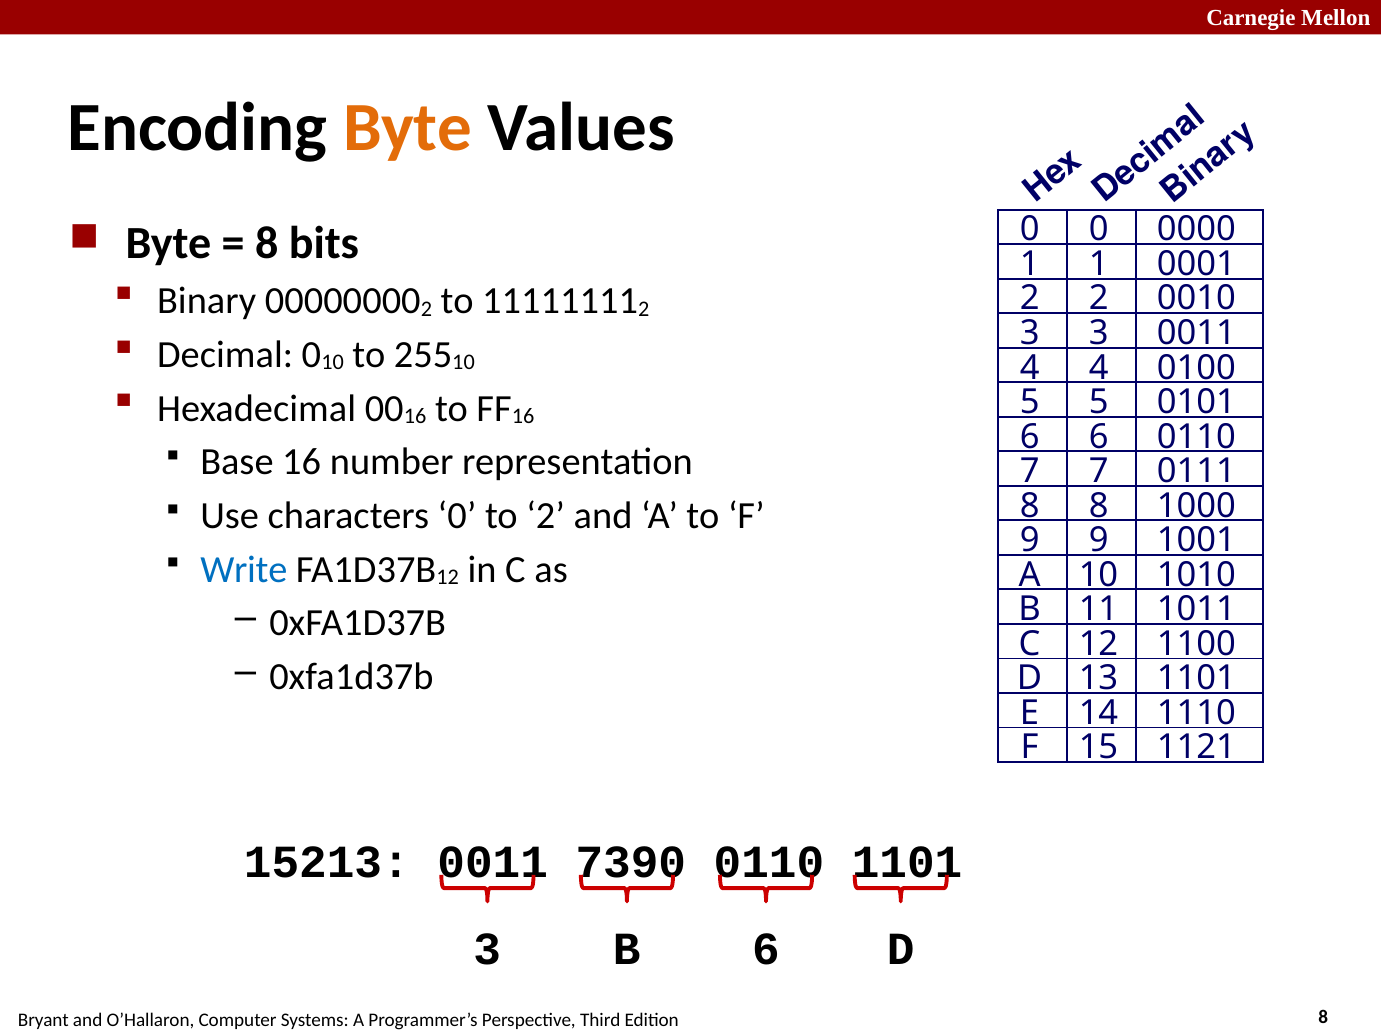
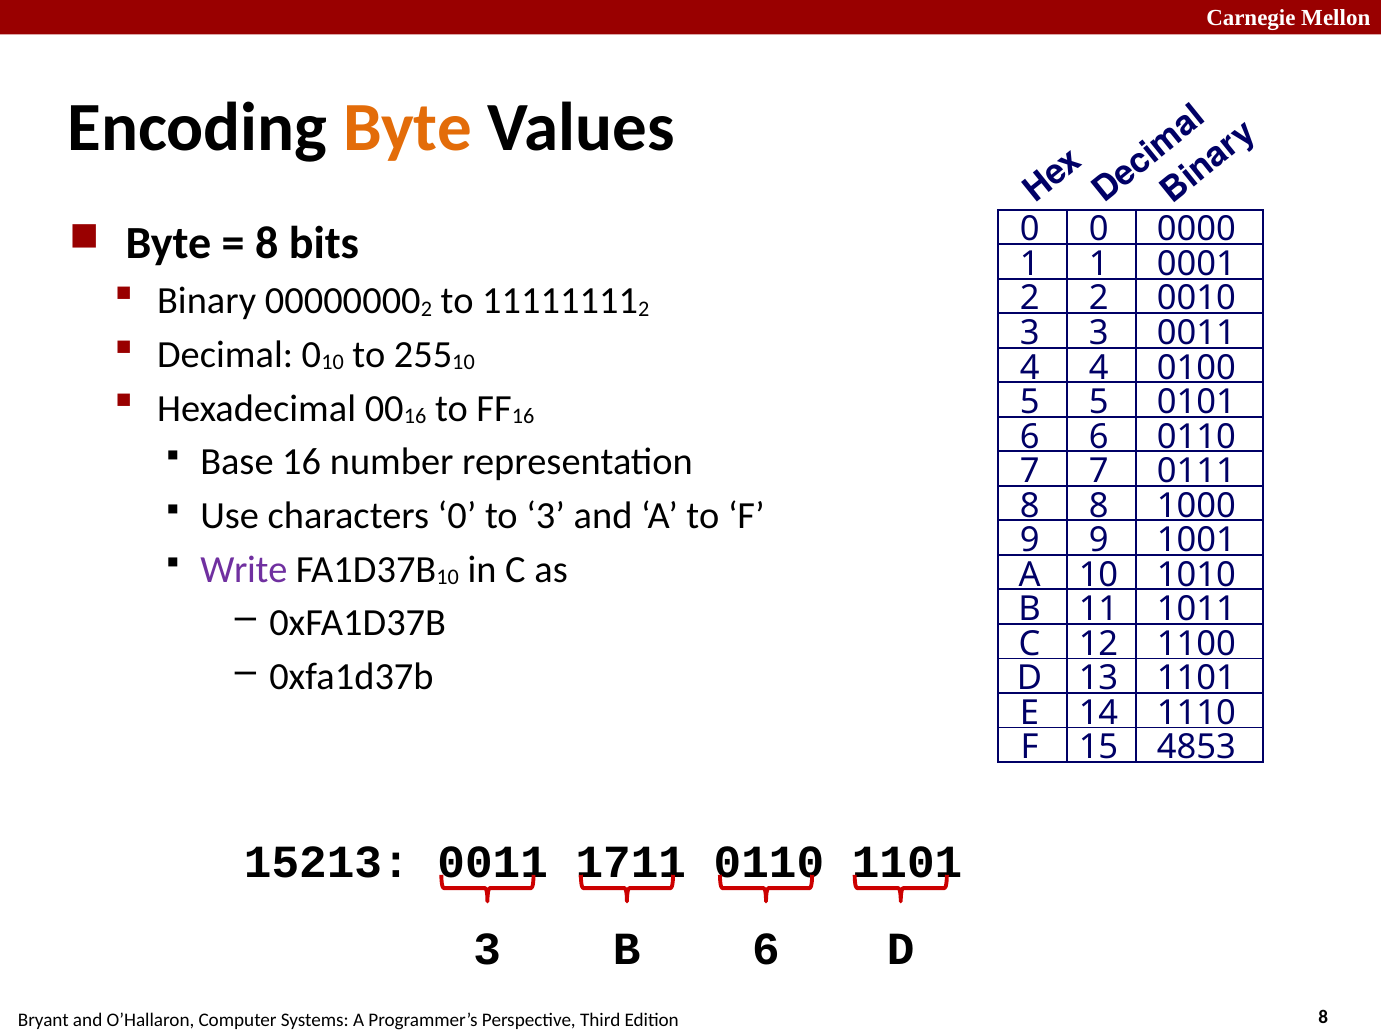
to 2: 2 -> 3
Write colour: blue -> purple
12 at (448, 577): 12 -> 10
1121: 1121 -> 4853
7390: 7390 -> 1711
